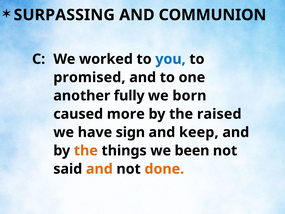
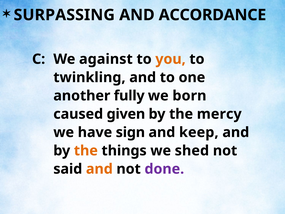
COMMUNION: COMMUNION -> ACCORDANCE
worked: worked -> against
you colour: blue -> orange
promised: promised -> twinkling
more: more -> given
raised: raised -> mercy
been: been -> shed
done colour: orange -> purple
